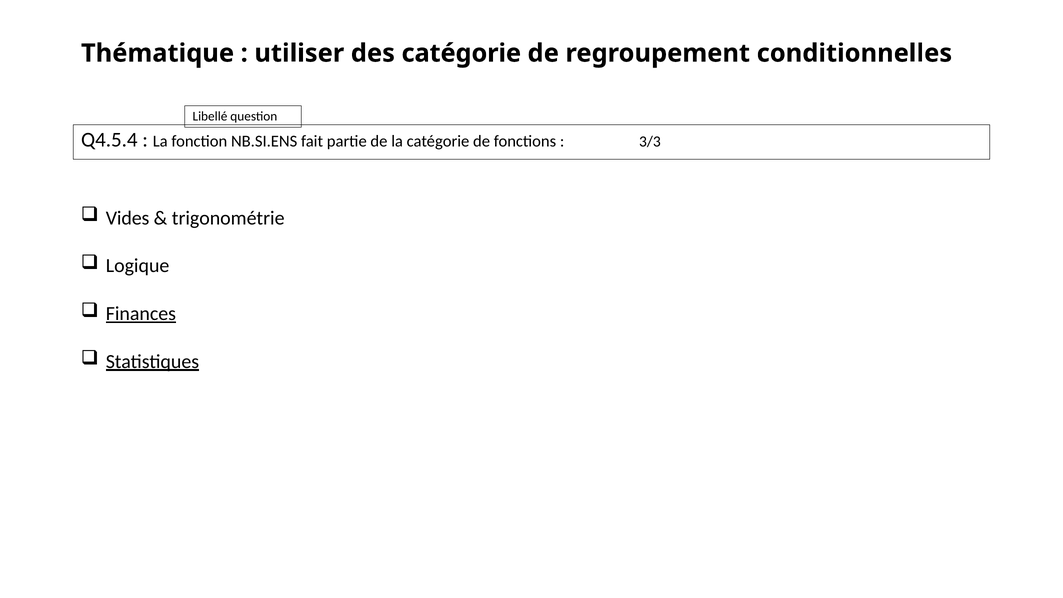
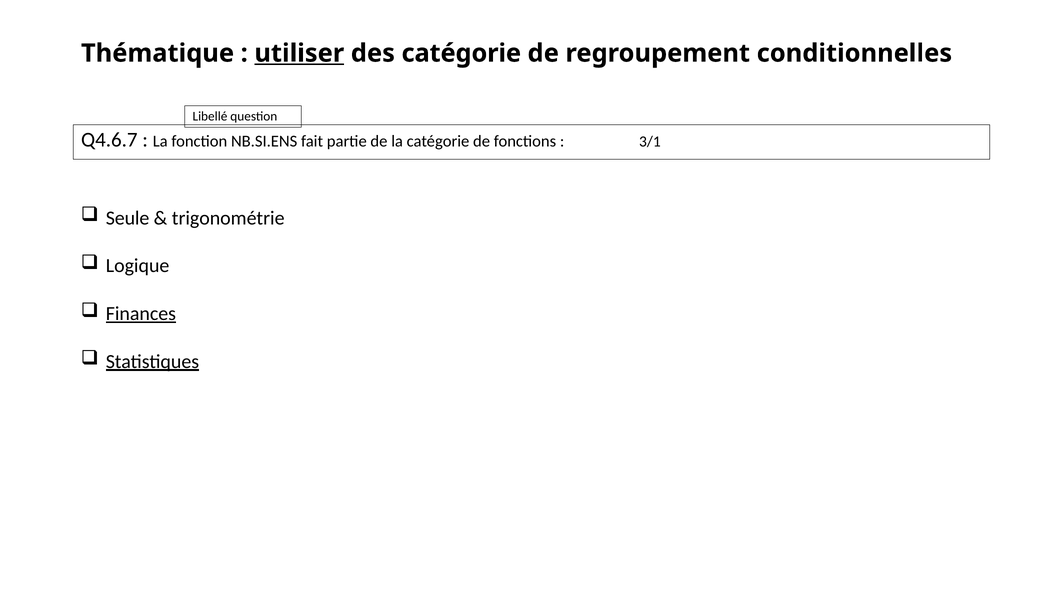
utiliser underline: none -> present
Q4.5.4: Q4.5.4 -> Q4.6.7
3/3: 3/3 -> 3/1
Vides: Vides -> Seule
